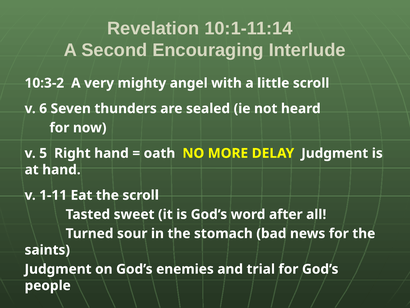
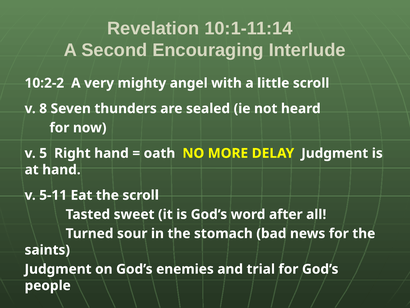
10:3-2: 10:3-2 -> 10:2-2
6: 6 -> 8
1-11: 1-11 -> 5-11
